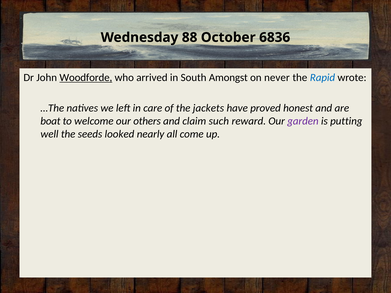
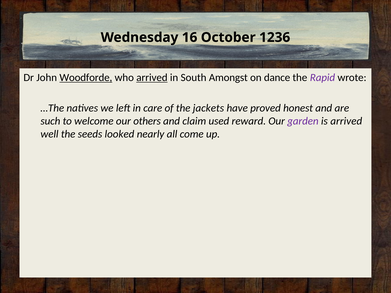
88: 88 -> 16
6836: 6836 -> 1236
arrived at (152, 78) underline: none -> present
never: never -> dance
Rapid colour: blue -> purple
boat: boat -> such
such: such -> used
is putting: putting -> arrived
